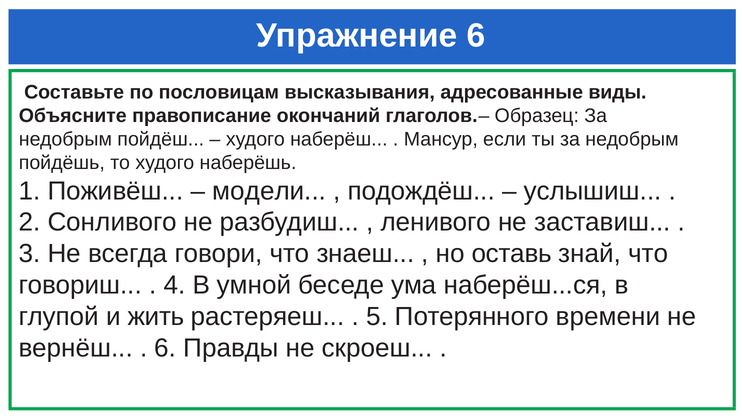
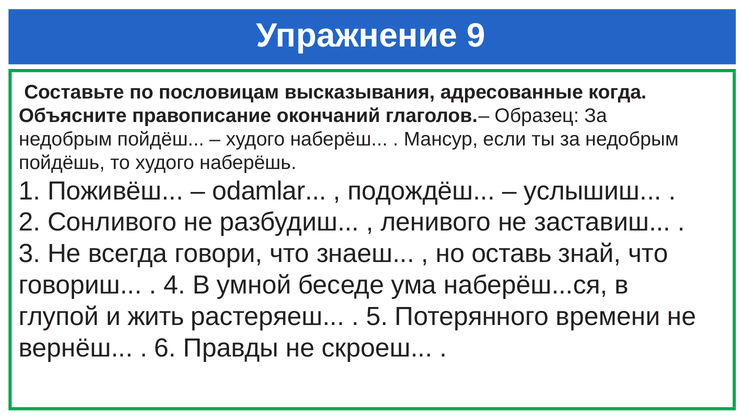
Упражнение 6: 6 -> 9
виды: виды -> когда
модели: модели -> odamlar
